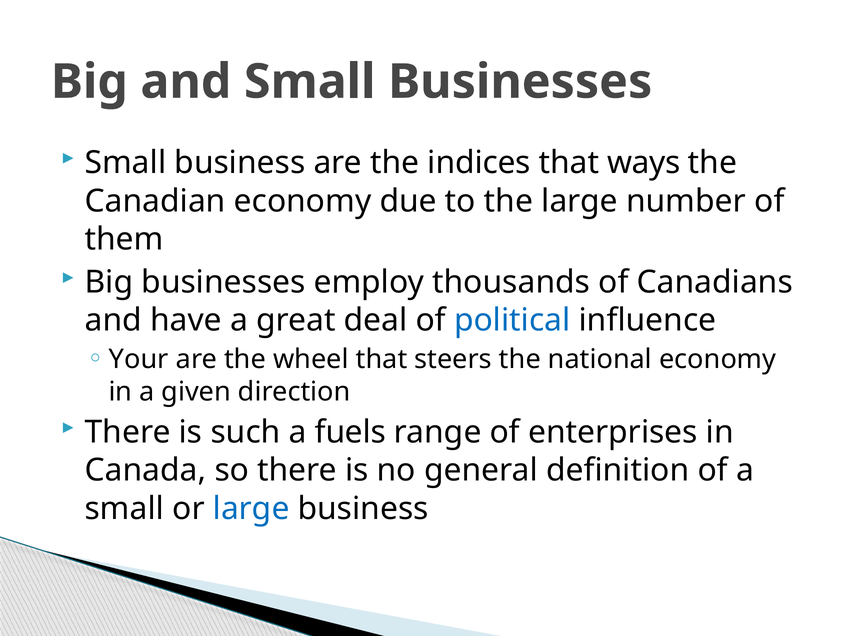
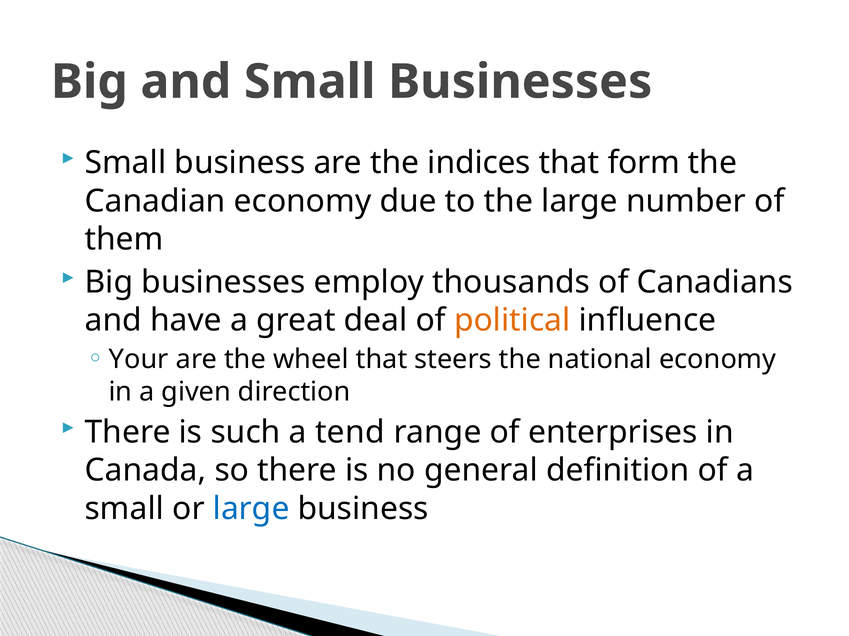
ways: ways -> form
political colour: blue -> orange
fuels: fuels -> tend
